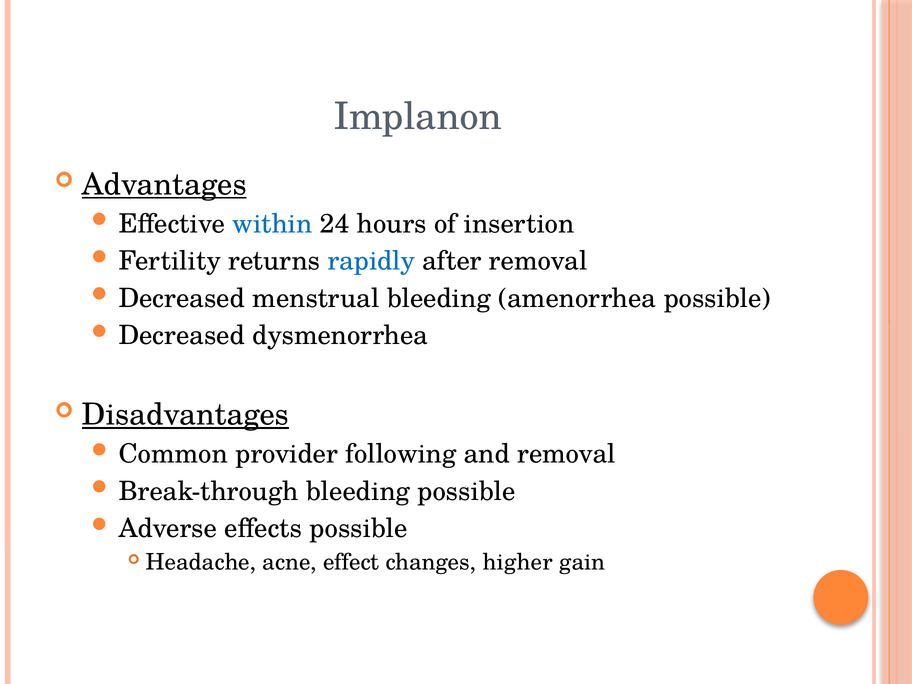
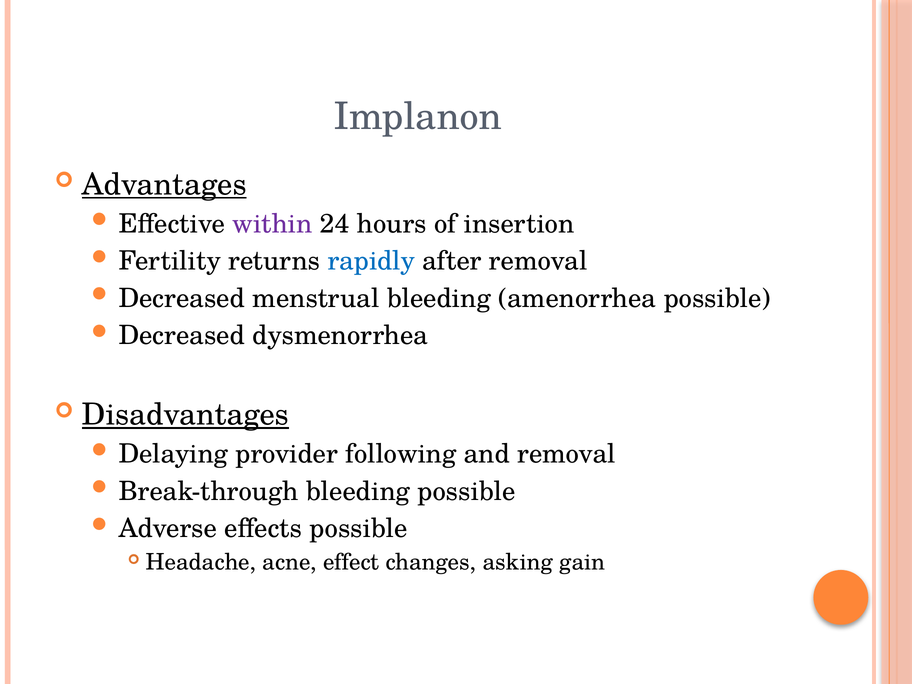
within colour: blue -> purple
Common: Common -> Delaying
higher: higher -> asking
